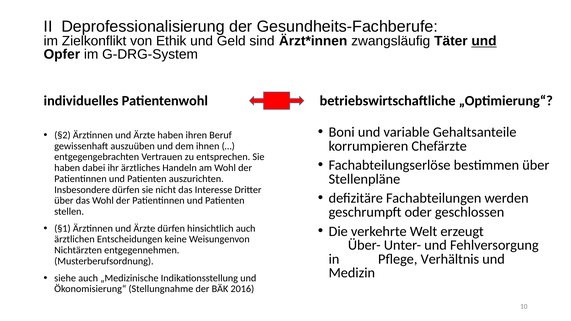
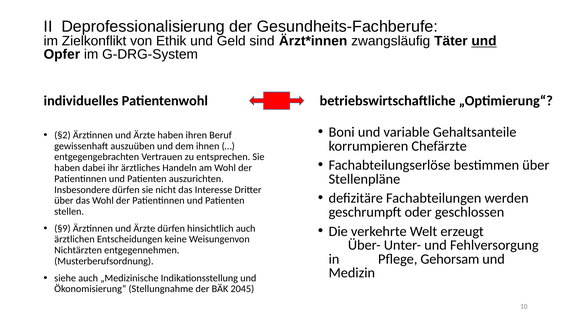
§1: §1 -> §9
Verhältnis: Verhältnis -> Gehorsam
2016: 2016 -> 2045
